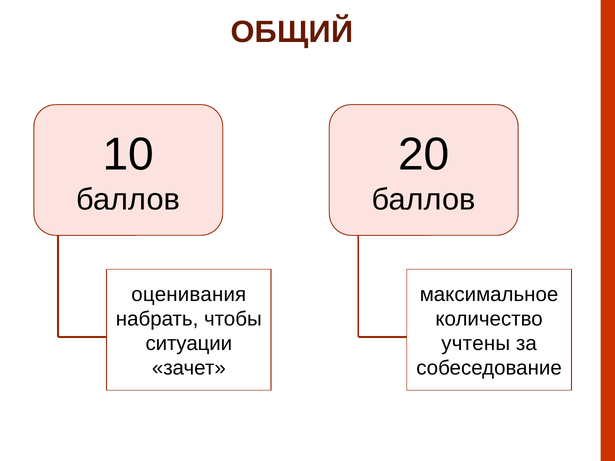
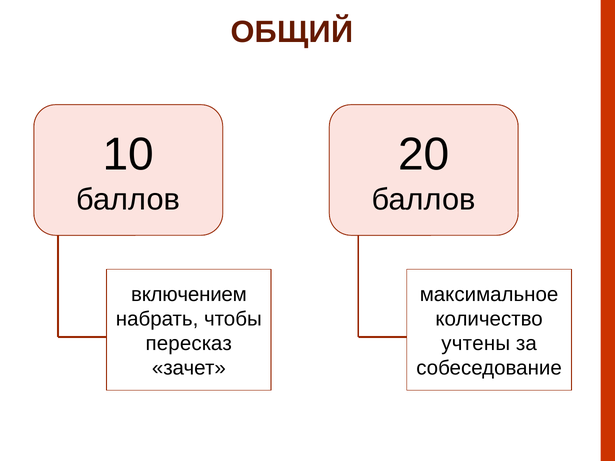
оценивания: оценивания -> включением
ситуации: ситуации -> пересказ
